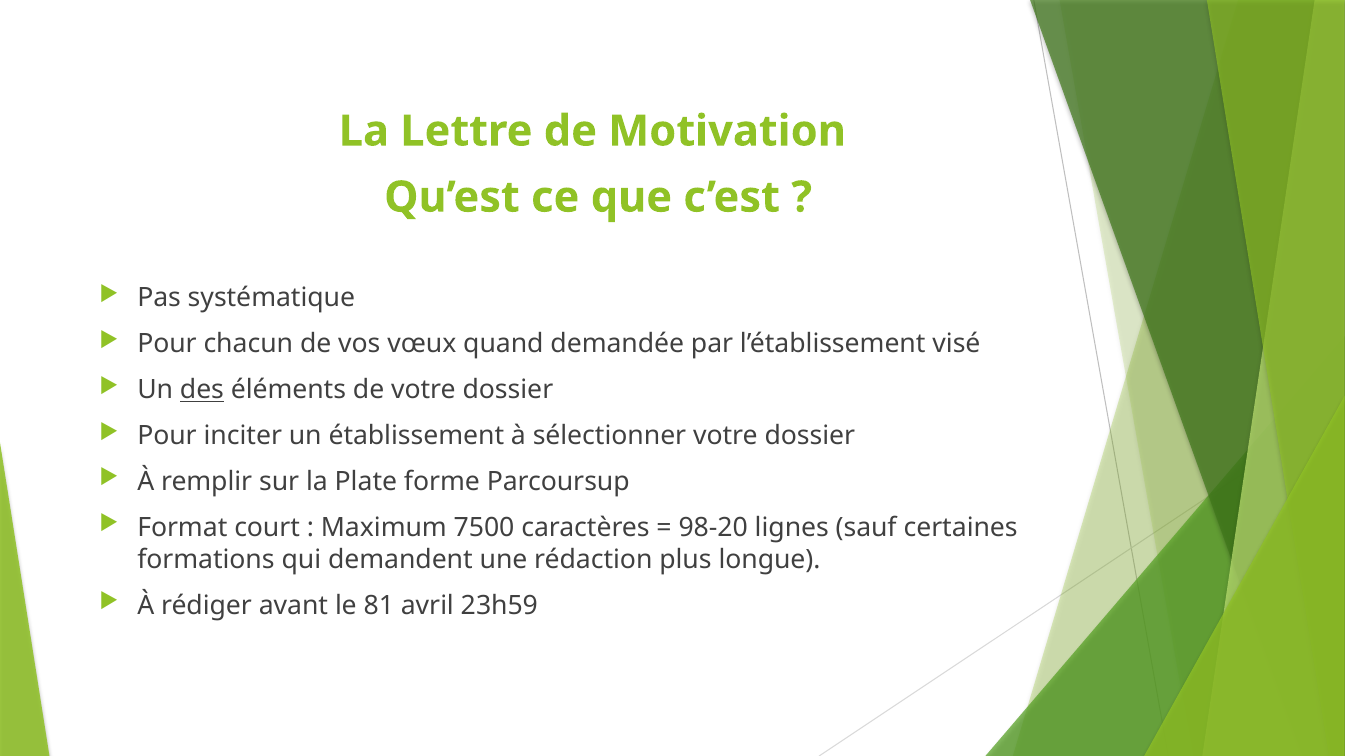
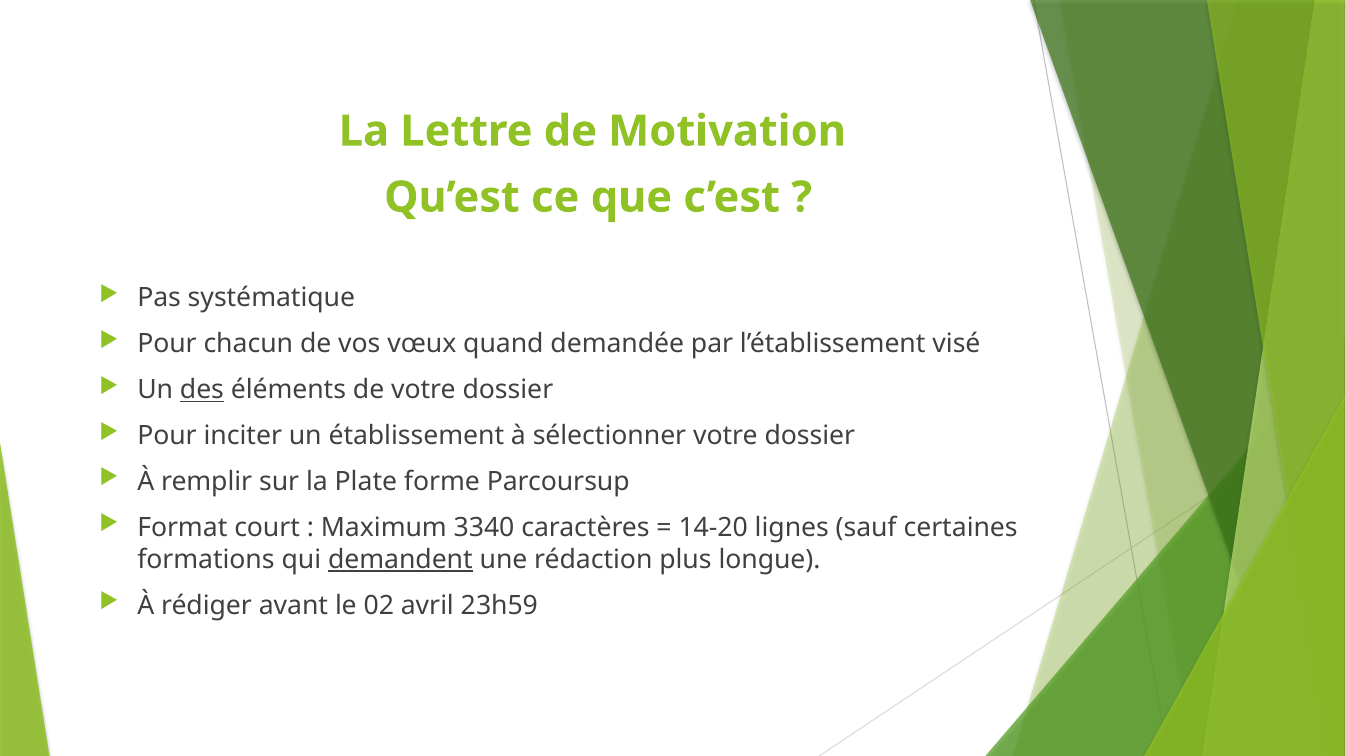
7500: 7500 -> 3340
98-20: 98-20 -> 14-20
demandent underline: none -> present
81: 81 -> 02
